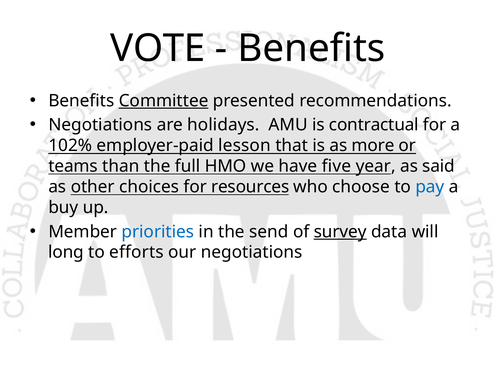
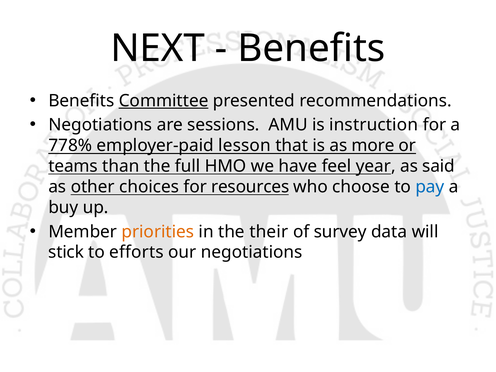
VOTE: VOTE -> NEXT
holidays: holidays -> sessions
contractual: contractual -> instruction
102%: 102% -> 778%
five: five -> feel
priorities colour: blue -> orange
send: send -> their
survey underline: present -> none
long: long -> stick
